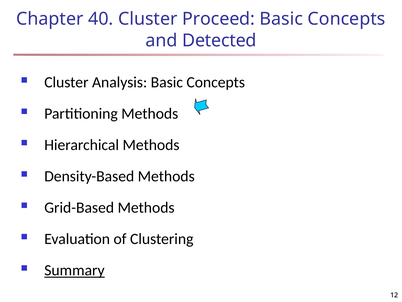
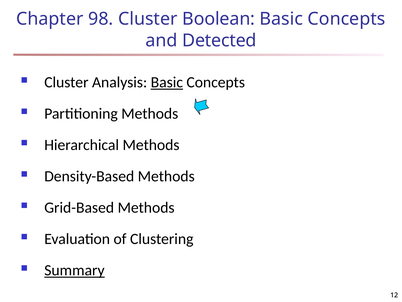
40: 40 -> 98
Proceed: Proceed -> Boolean
Basic at (167, 82) underline: none -> present
